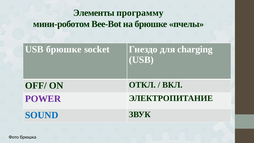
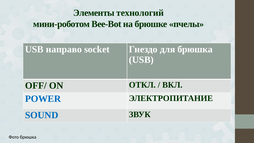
программу: программу -> технологий
USB брюшке: брюшке -> направо
для charging: charging -> брюшка
POWER colour: purple -> blue
